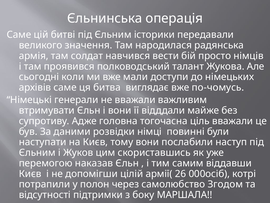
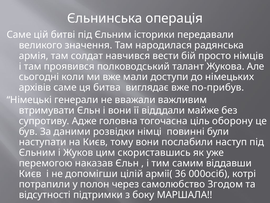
по-чомусь: по-чомусь -> по-прибув
ціль вважали: вважали -> оборону
26: 26 -> 36
